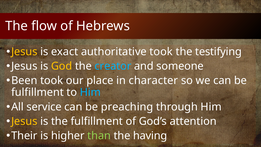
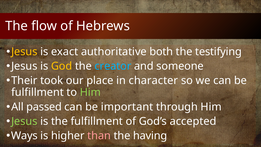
authoritative took: took -> both
Been: Been -> Their
Him at (90, 92) colour: light blue -> light green
service: service -> passed
preaching: preaching -> important
Jesus at (24, 121) colour: yellow -> light green
attention: attention -> accepted
Their: Their -> Ways
than colour: light green -> pink
